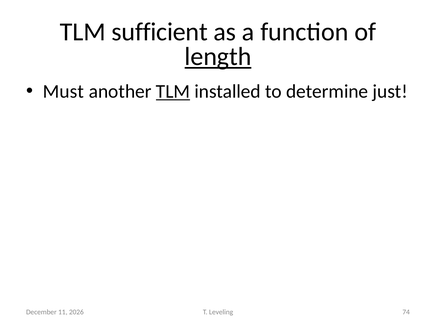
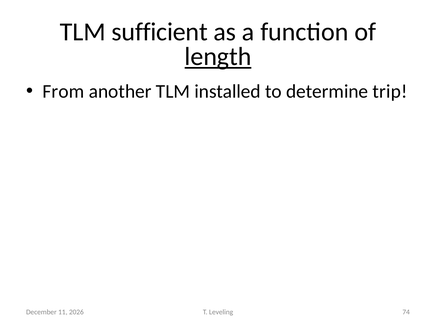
Must: Must -> From
TLM at (173, 91) underline: present -> none
just: just -> trip
